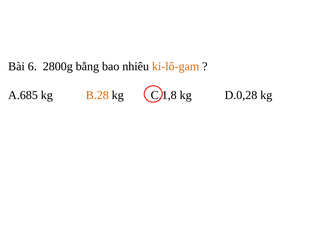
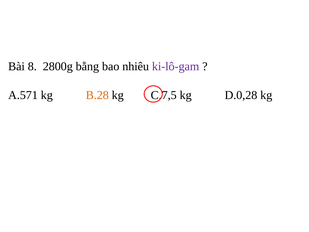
6: 6 -> 8
ki-lô-gam colour: orange -> purple
A.685: A.685 -> A.571
C.1,8: C.1,8 -> C.7,5
